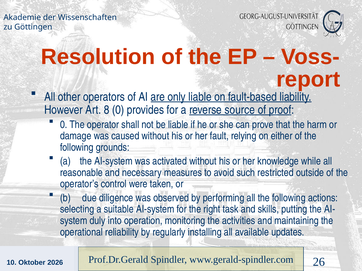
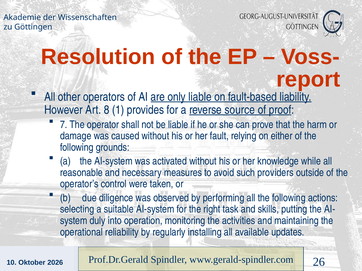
8 0: 0 -> 1
0 at (64, 125): 0 -> 7
restricted: restricted -> providers
